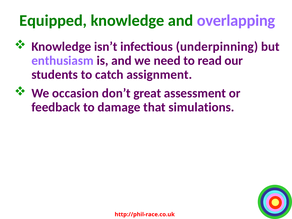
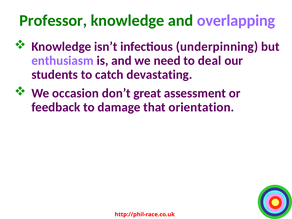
Equipped: Equipped -> Professor
read: read -> deal
assignment: assignment -> devastating
simulations: simulations -> orientation
